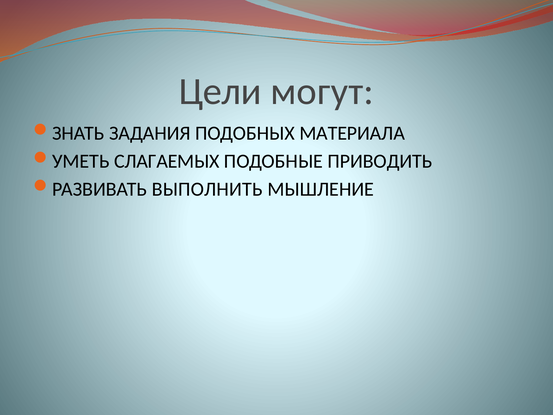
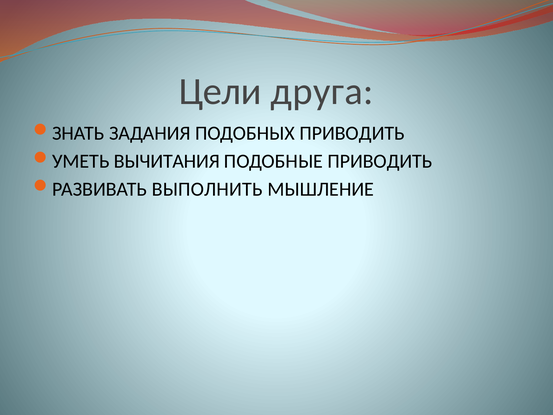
могут: могут -> друга
ПОДОБНЫХ МАТЕРИАЛА: МАТЕРИАЛА -> ПРИВОДИТЬ
СЛАГАЕМЫХ: СЛАГАЕМЫХ -> ВЫЧИТАНИЯ
